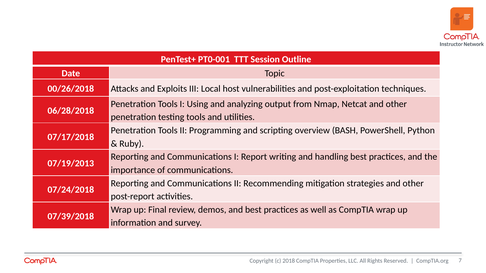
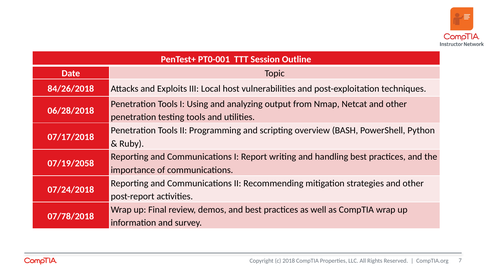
00/26/2018: 00/26/2018 -> 84/26/2018
07/19/2013: 07/19/2013 -> 07/19/2058
07/39/2018: 07/39/2018 -> 07/78/2018
